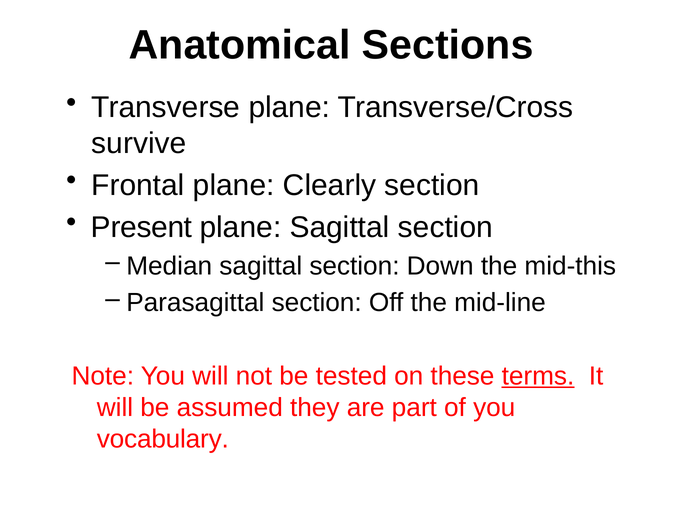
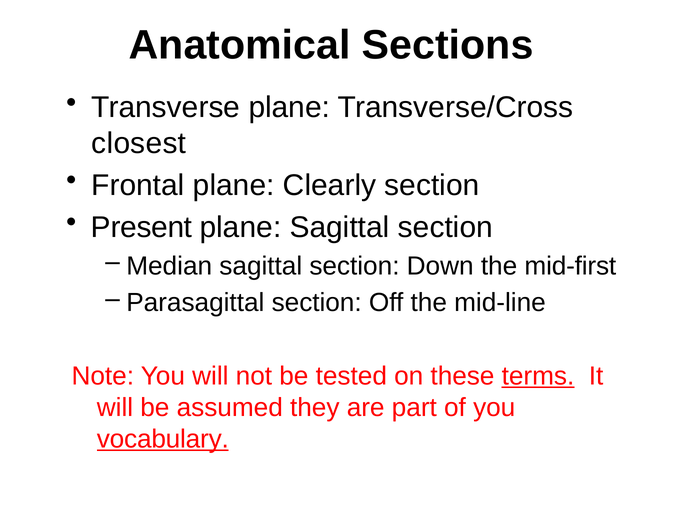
survive: survive -> closest
mid-this: mid-this -> mid-first
vocabulary underline: none -> present
